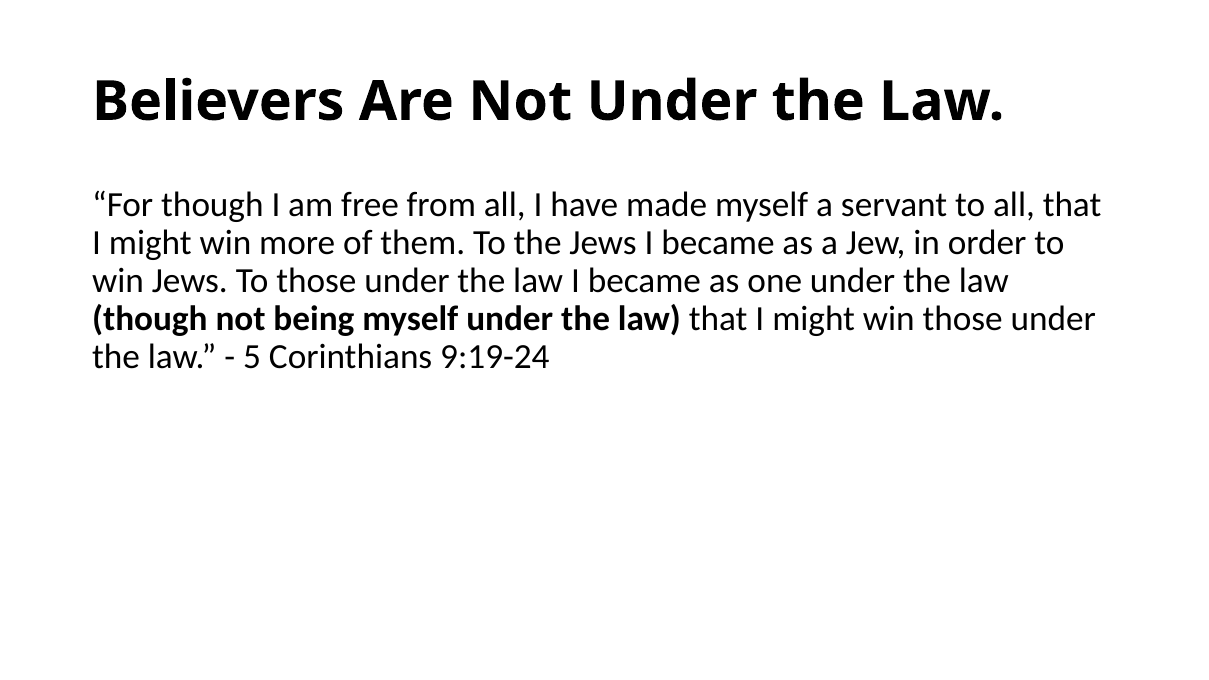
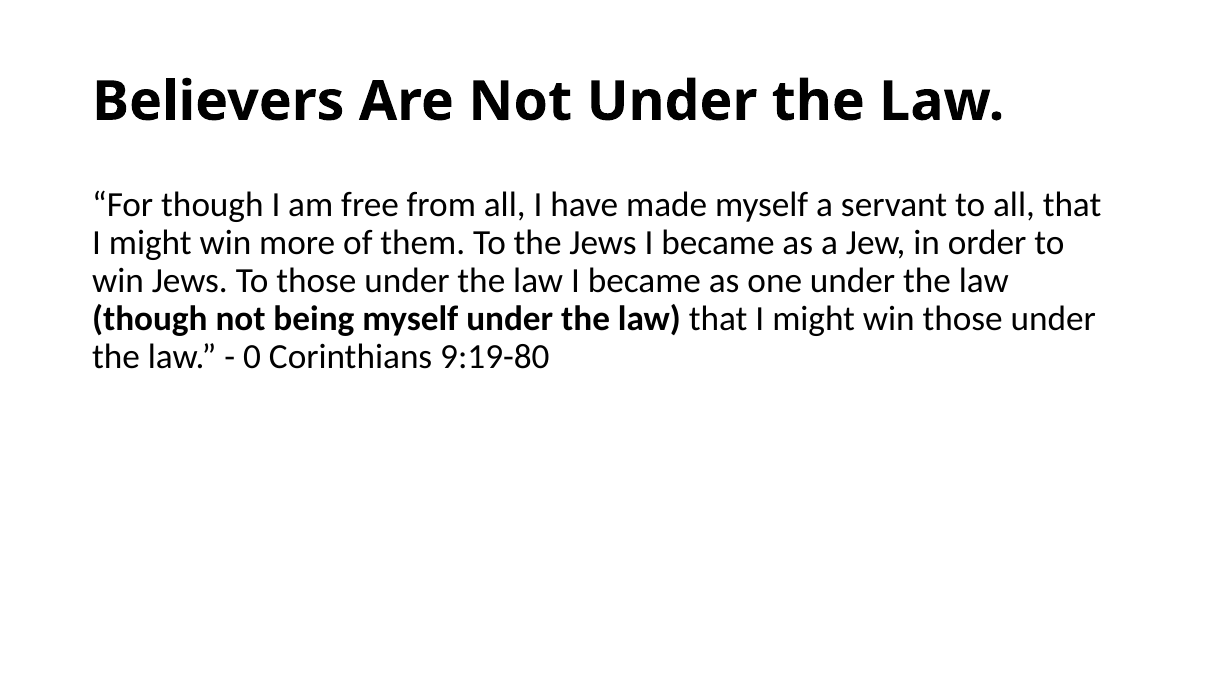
5: 5 -> 0
9:19-24: 9:19-24 -> 9:19-80
